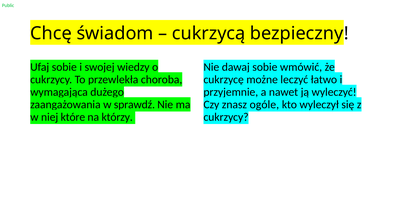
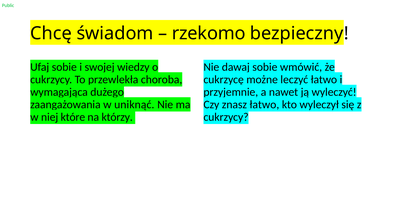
cukrzycą: cukrzycą -> rzekomo
sprawdź: sprawdź -> uniknąć
ogóle at (264, 104): ogóle -> łatwo
